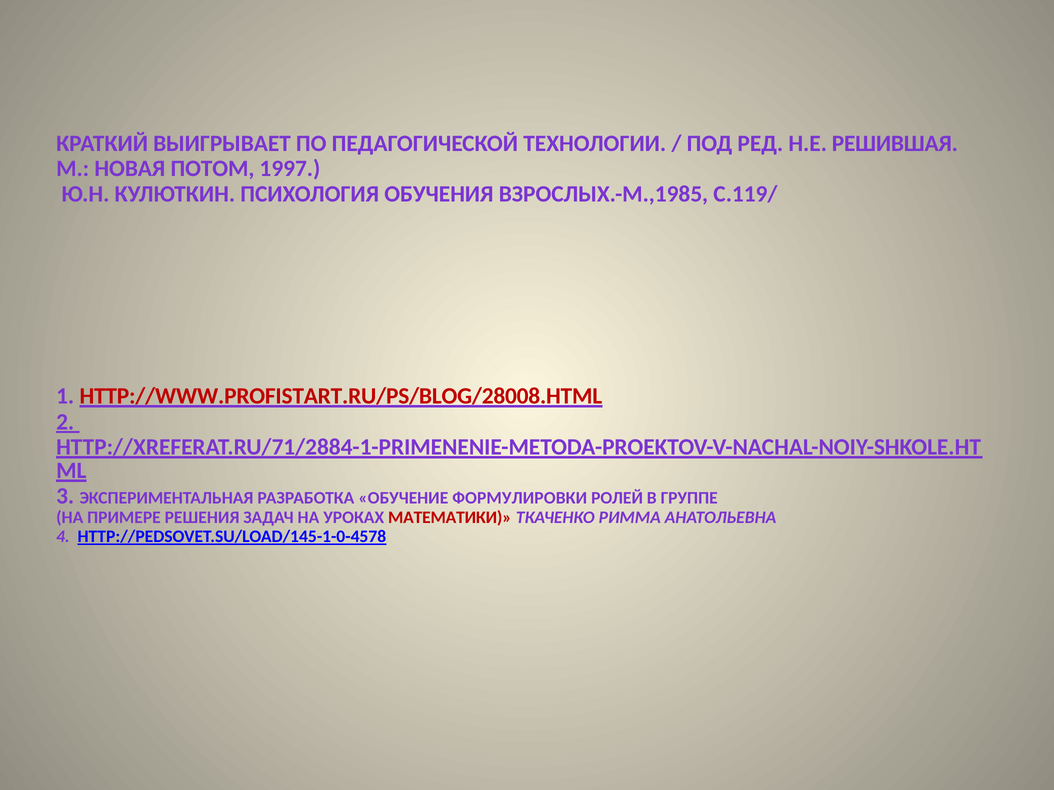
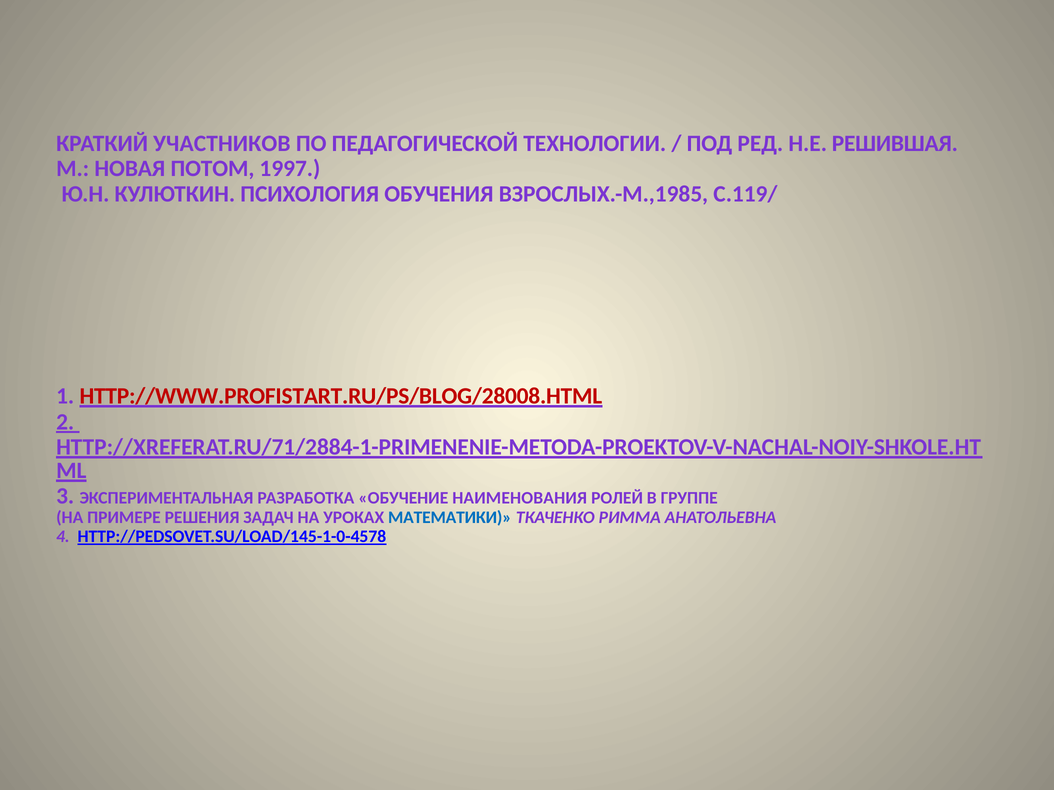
ВЫИГРЫВАЕТ: ВЫИГРЫВАЕТ -> УЧАСТНИКОВ
ФОРМУЛИРОВКИ: ФОРМУЛИРОВКИ -> НАИМЕНОВАНИЯ
МАТЕМАТИКИ colour: red -> blue
